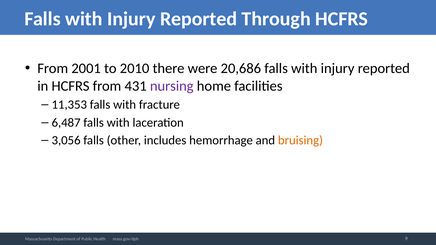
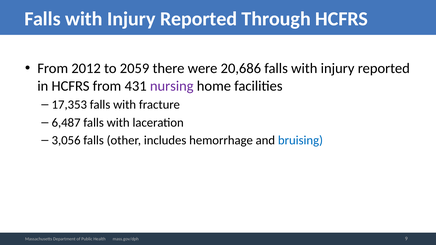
2001: 2001 -> 2012
2010: 2010 -> 2059
11,353: 11,353 -> 17,353
bruising colour: orange -> blue
